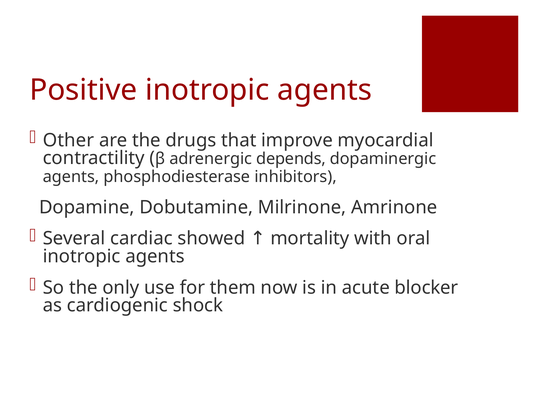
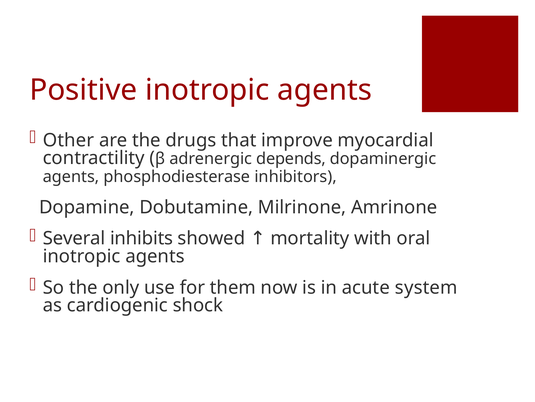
cardiac: cardiac -> inhibits
blocker: blocker -> system
